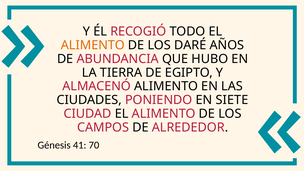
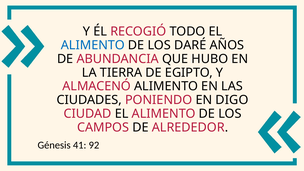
ALIMENTO at (93, 45) colour: orange -> blue
SIETE: SIETE -> DIGO
70: 70 -> 92
